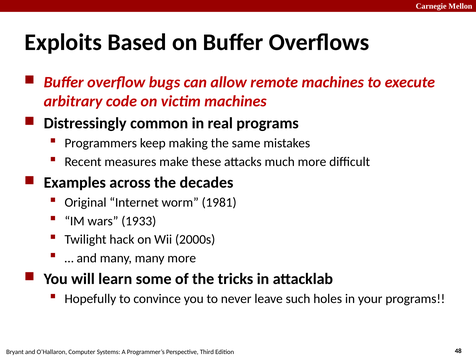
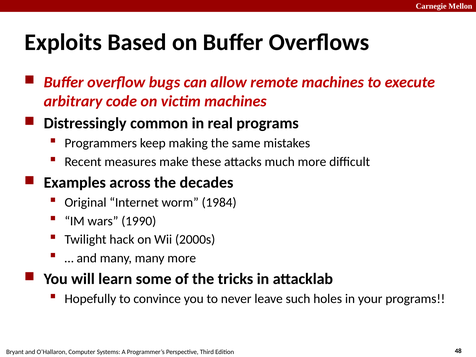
1981: 1981 -> 1984
1933: 1933 -> 1990
